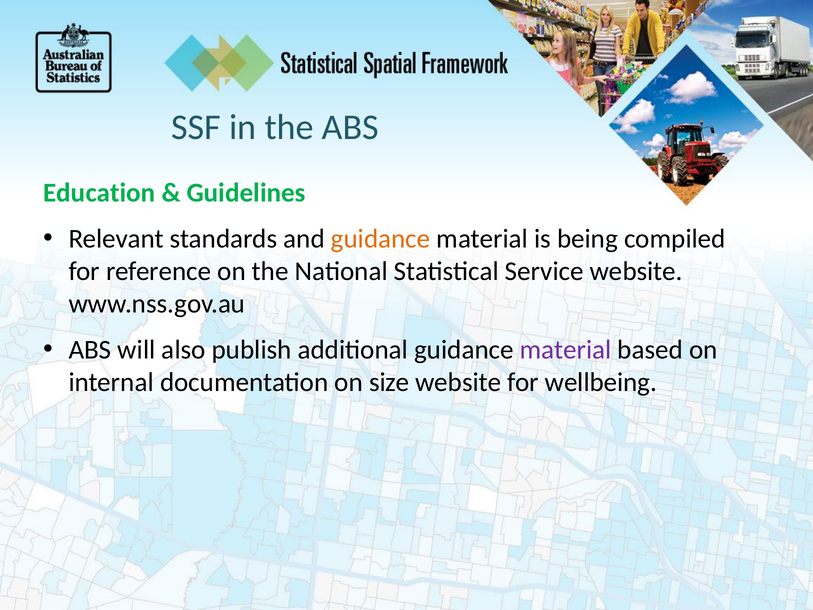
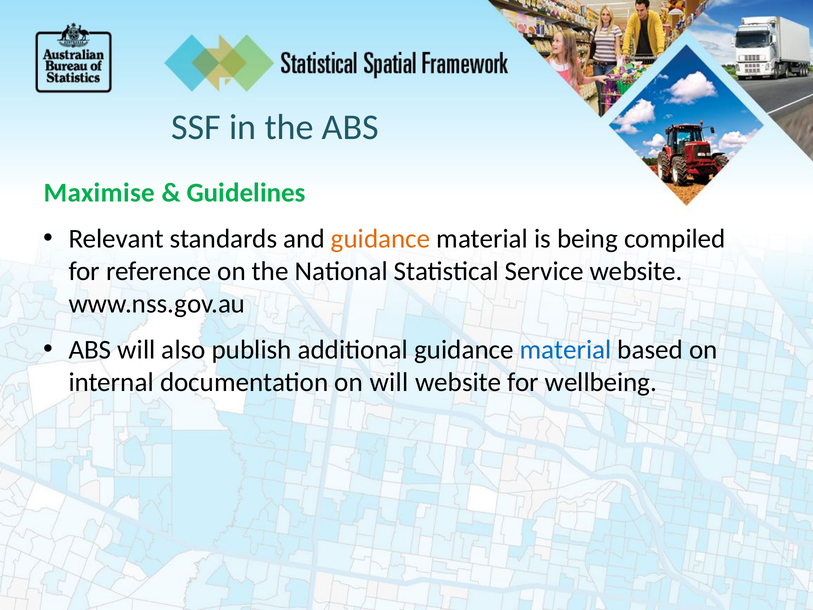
Education: Education -> Maximise
material at (566, 350) colour: purple -> blue
on size: size -> will
